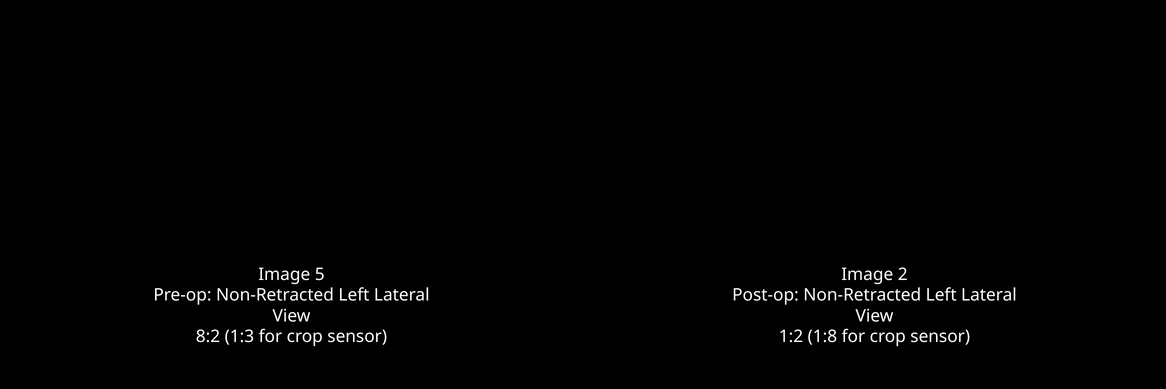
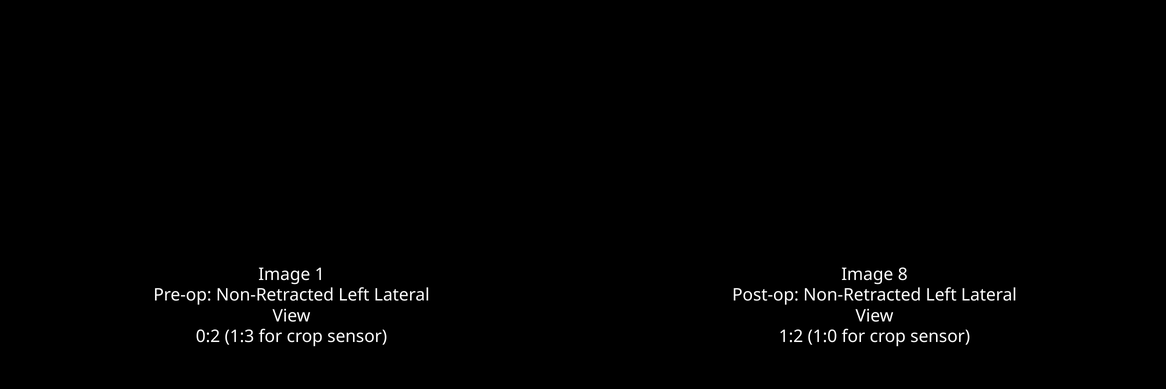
5: 5 -> 1
2: 2 -> 8
8:2: 8:2 -> 0:2
1:8: 1:8 -> 1:0
